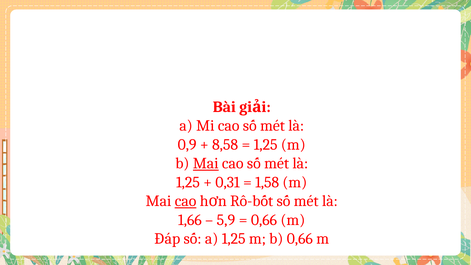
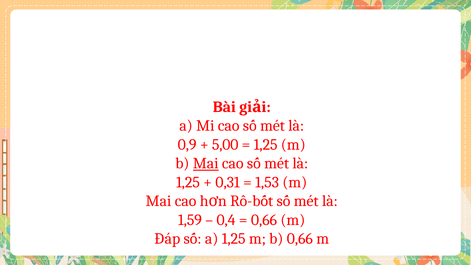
8,58: 8,58 -> 5,00
1,58: 1,58 -> 1,53
cao at (186, 201) underline: present -> none
1,66: 1,66 -> 1,59
5,9: 5,9 -> 0,4
